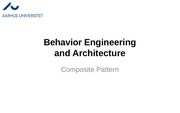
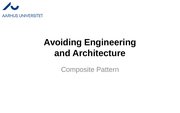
Behavior: Behavior -> Avoiding
